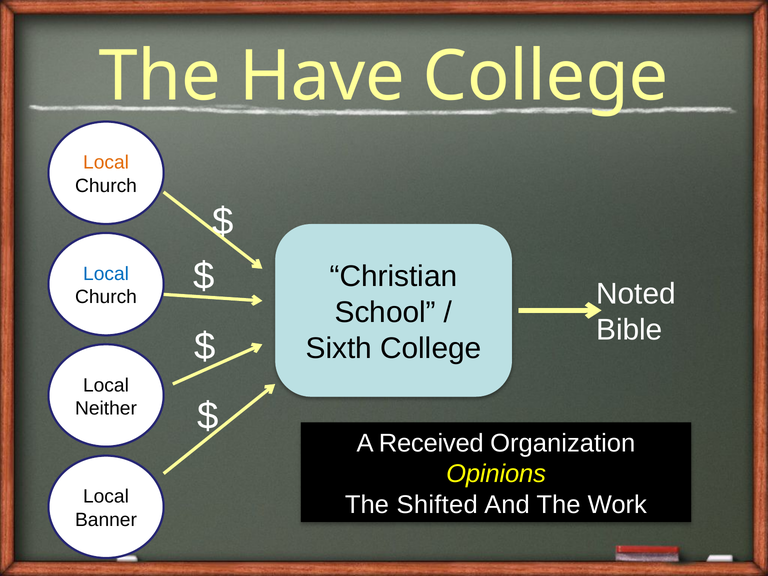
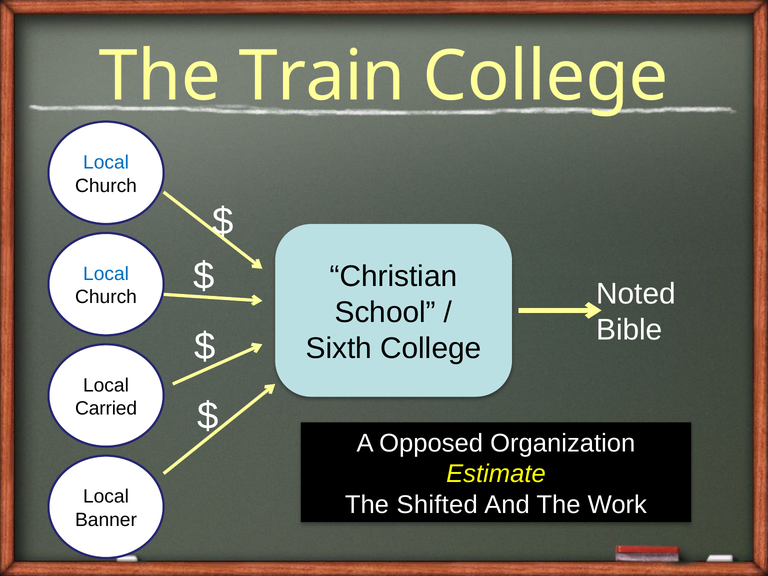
Have: Have -> Train
Local at (106, 163) colour: orange -> blue
Neither: Neither -> Carried
Received: Received -> Opposed
Opinions: Opinions -> Estimate
